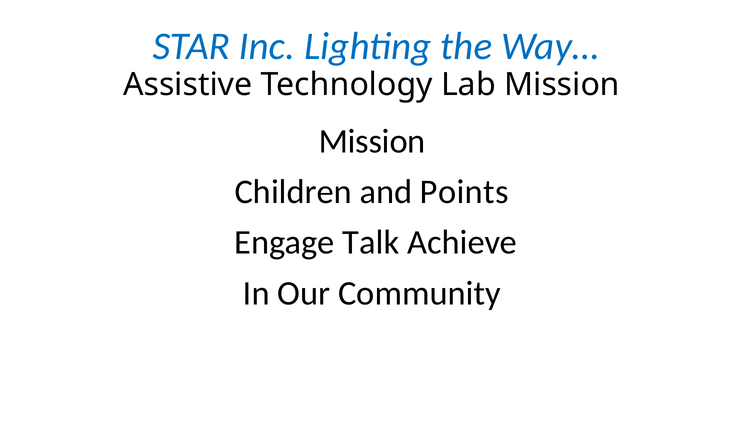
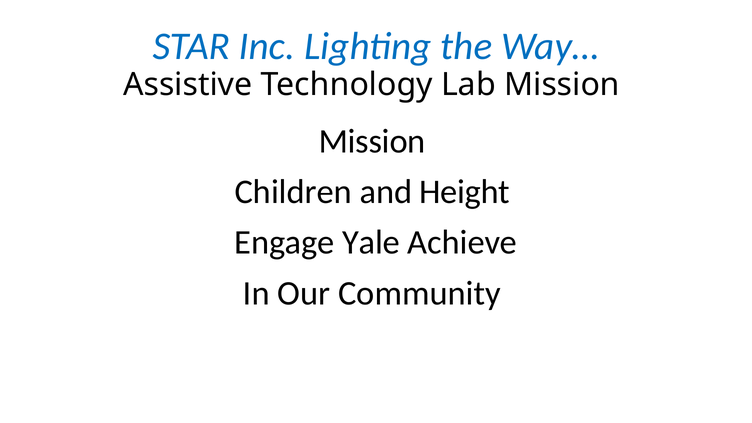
Points: Points -> Height
Talk: Talk -> Yale
